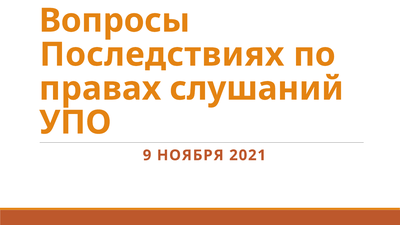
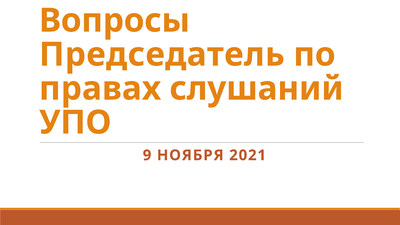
Последствиях: Последствиях -> Председатель
